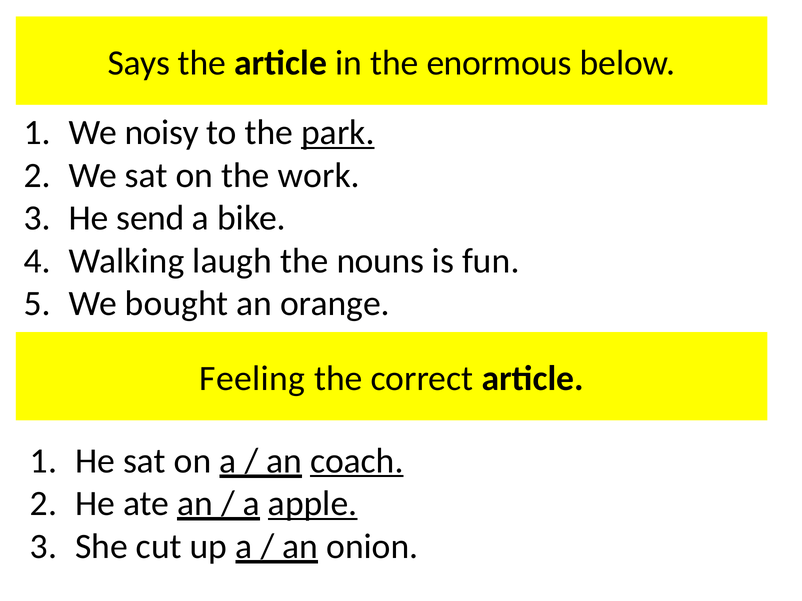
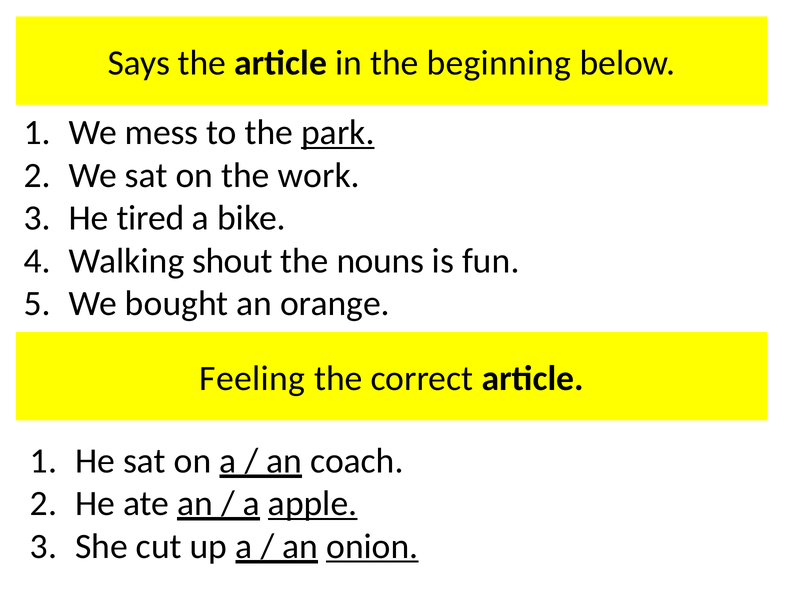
enormous: enormous -> beginning
noisy: noisy -> mess
send: send -> tired
laugh: laugh -> shout
coach underline: present -> none
onion underline: none -> present
